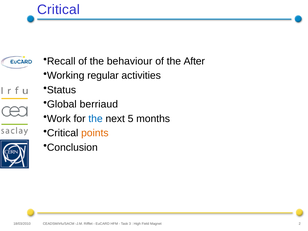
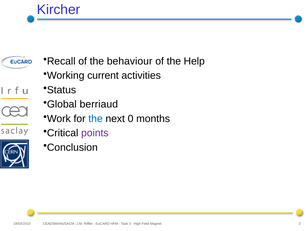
Critical at (59, 10): Critical -> Kircher
After: After -> Help
regular: regular -> current
5: 5 -> 0
points colour: orange -> purple
